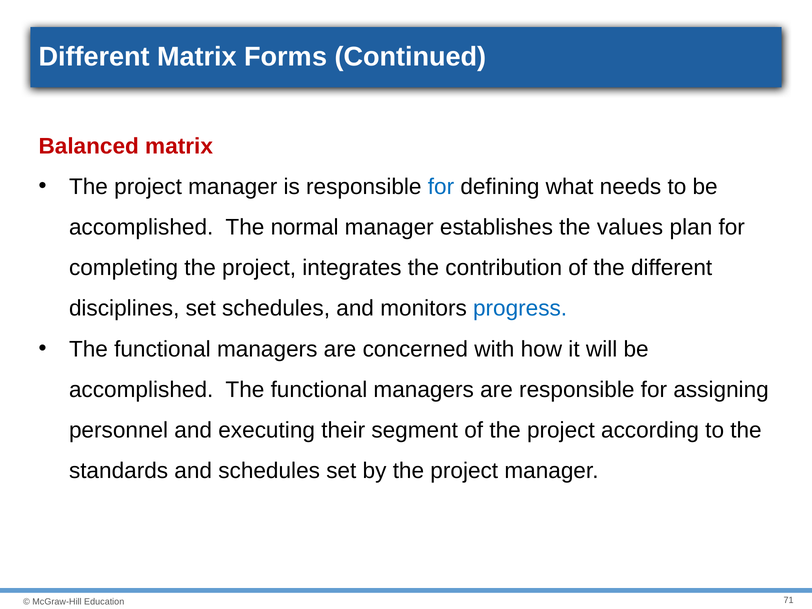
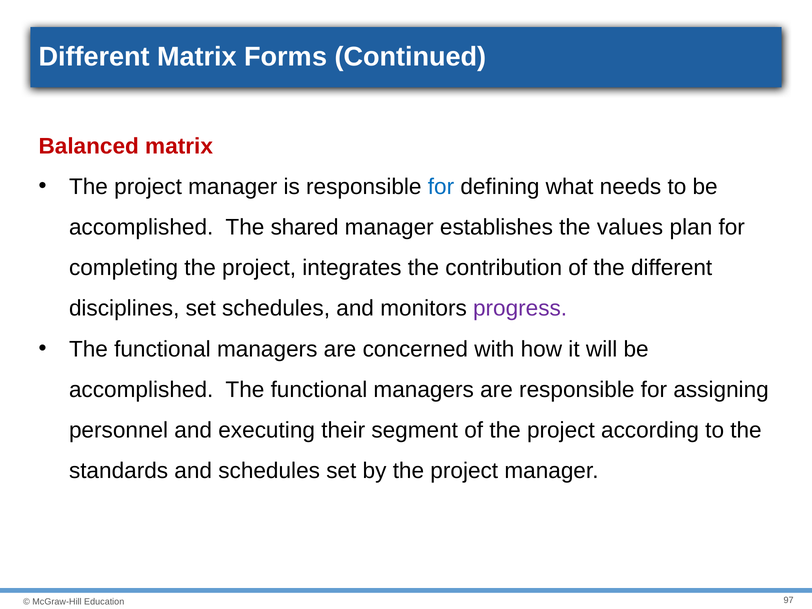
normal: normal -> shared
progress colour: blue -> purple
71: 71 -> 97
